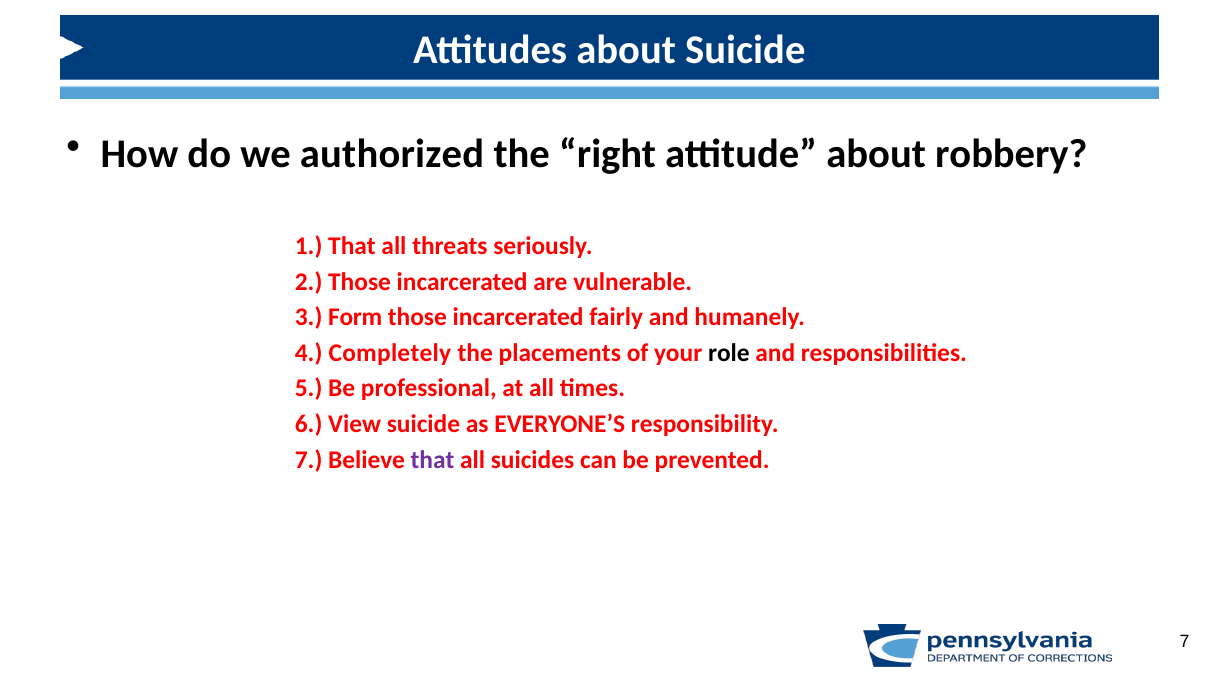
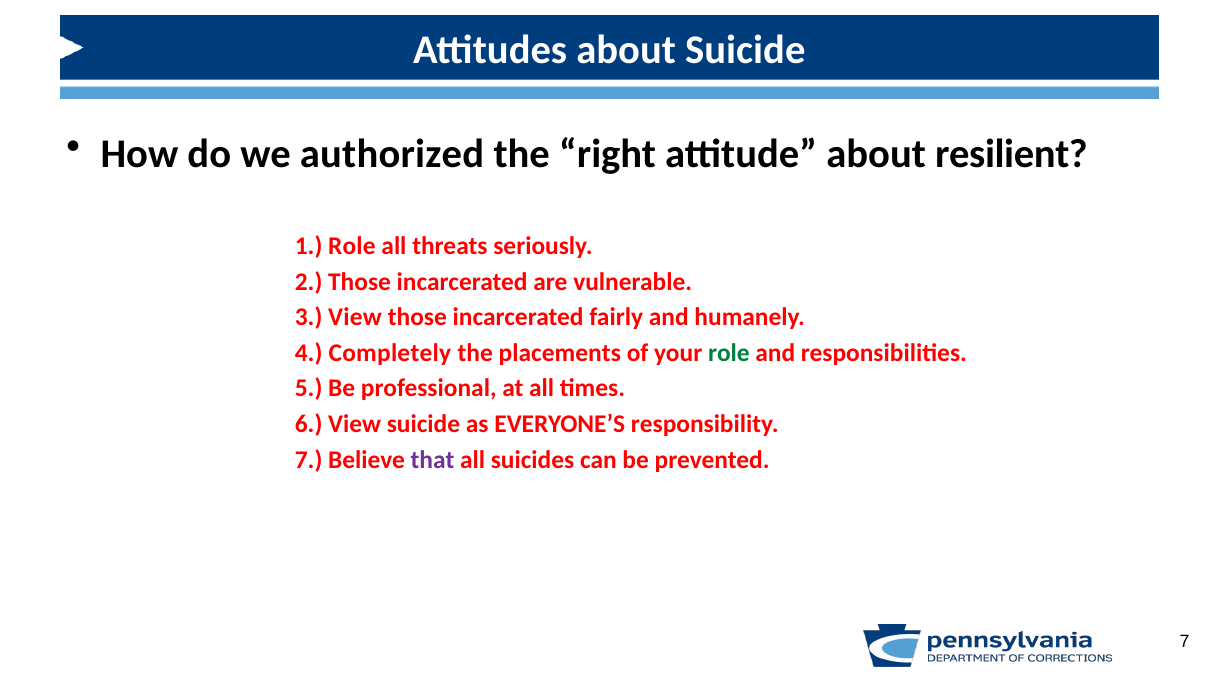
robbery: robbery -> resilient
1 That: That -> Role
3 Form: Form -> View
role at (729, 353) colour: black -> green
